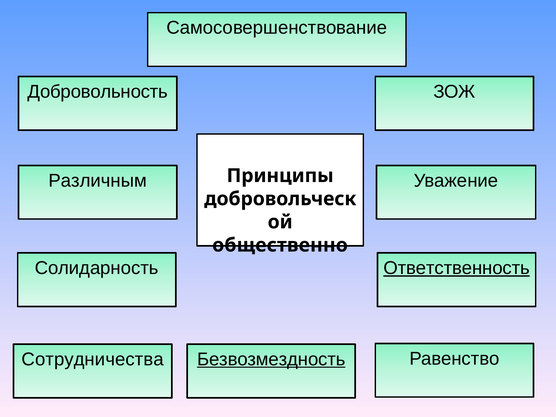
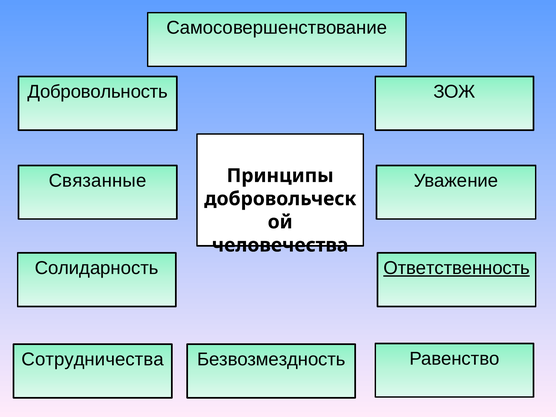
Различным: Различным -> Связанные
общественно: общественно -> человечества
Безвозмездность underline: present -> none
